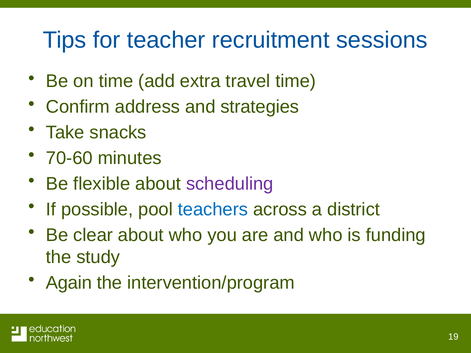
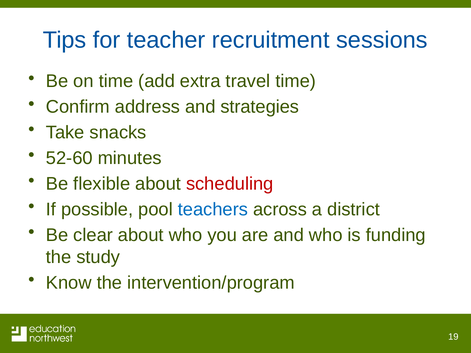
70-60: 70-60 -> 52-60
scheduling colour: purple -> red
Again: Again -> Know
